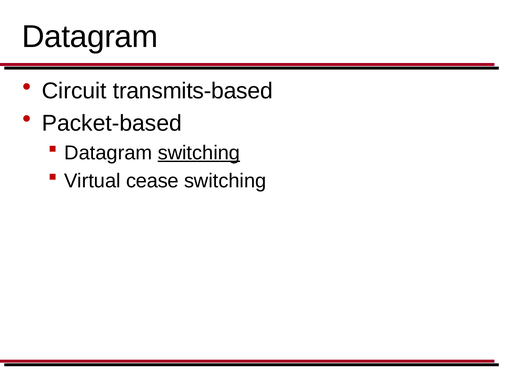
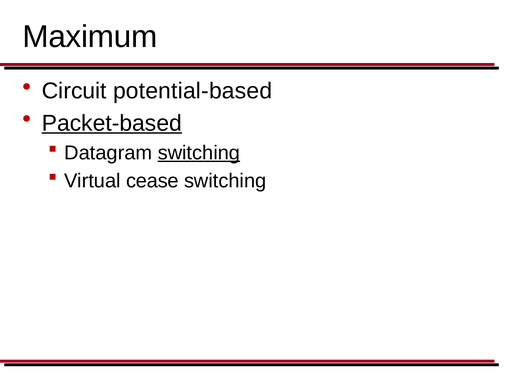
Datagram at (90, 37): Datagram -> Maximum
transmits-based: transmits-based -> potential-based
Packet-based underline: none -> present
